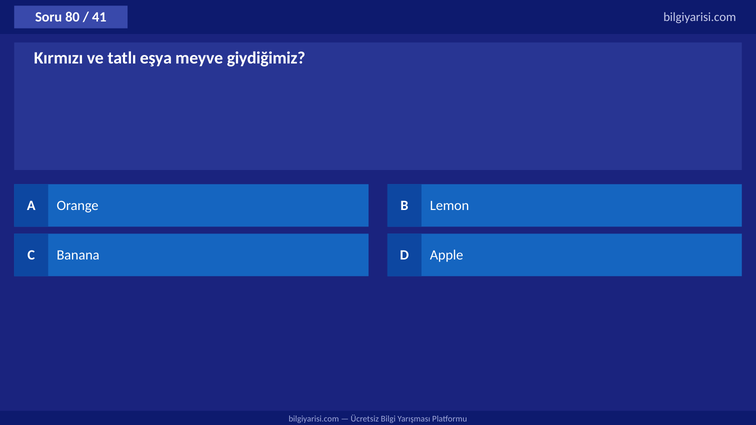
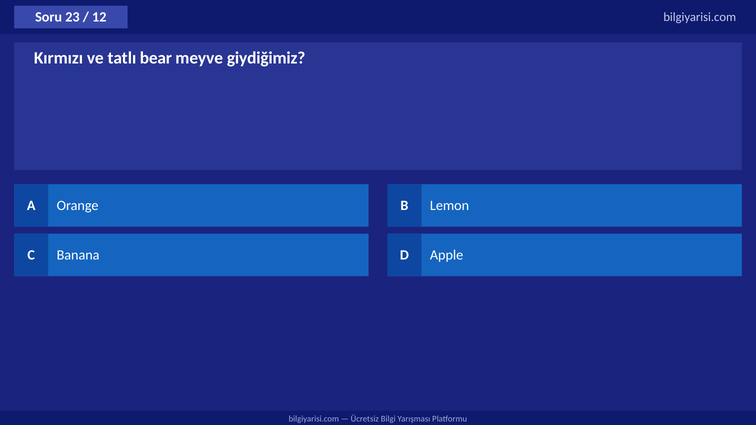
80: 80 -> 23
41: 41 -> 12
eşya: eşya -> bear
